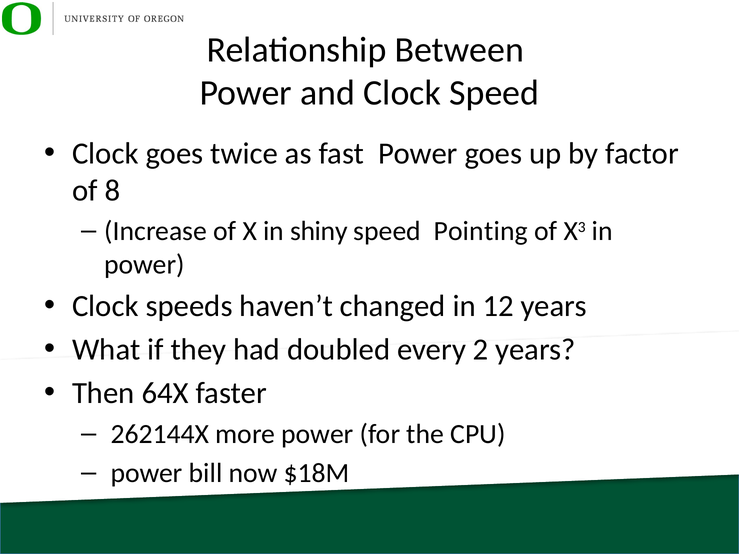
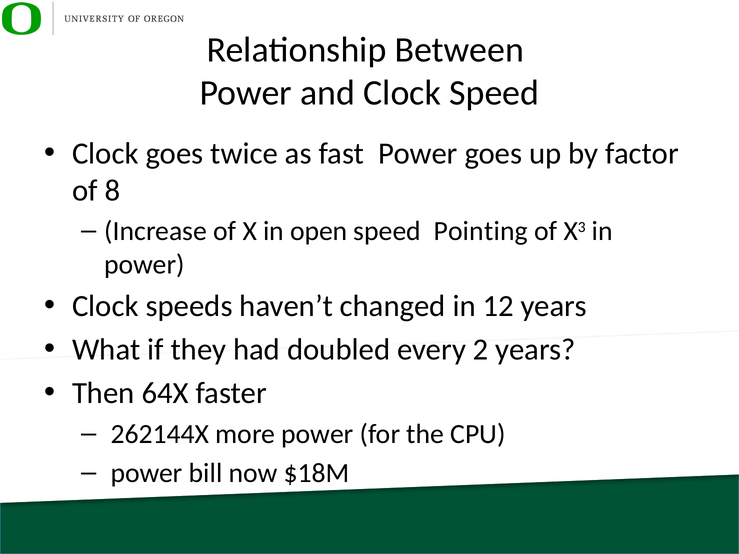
shiny: shiny -> open
